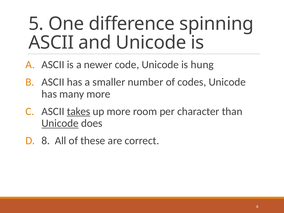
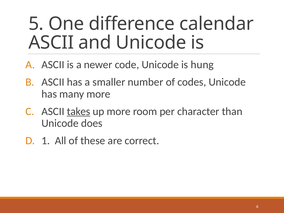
spinning: spinning -> calendar
Unicode at (60, 123) underline: present -> none
8: 8 -> 1
